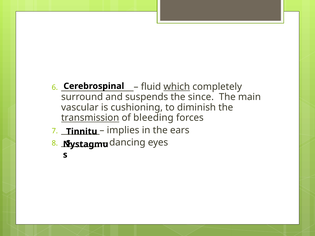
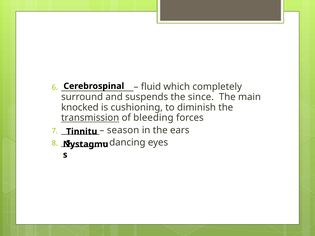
which underline: present -> none
vascular: vascular -> knocked
implies: implies -> season
